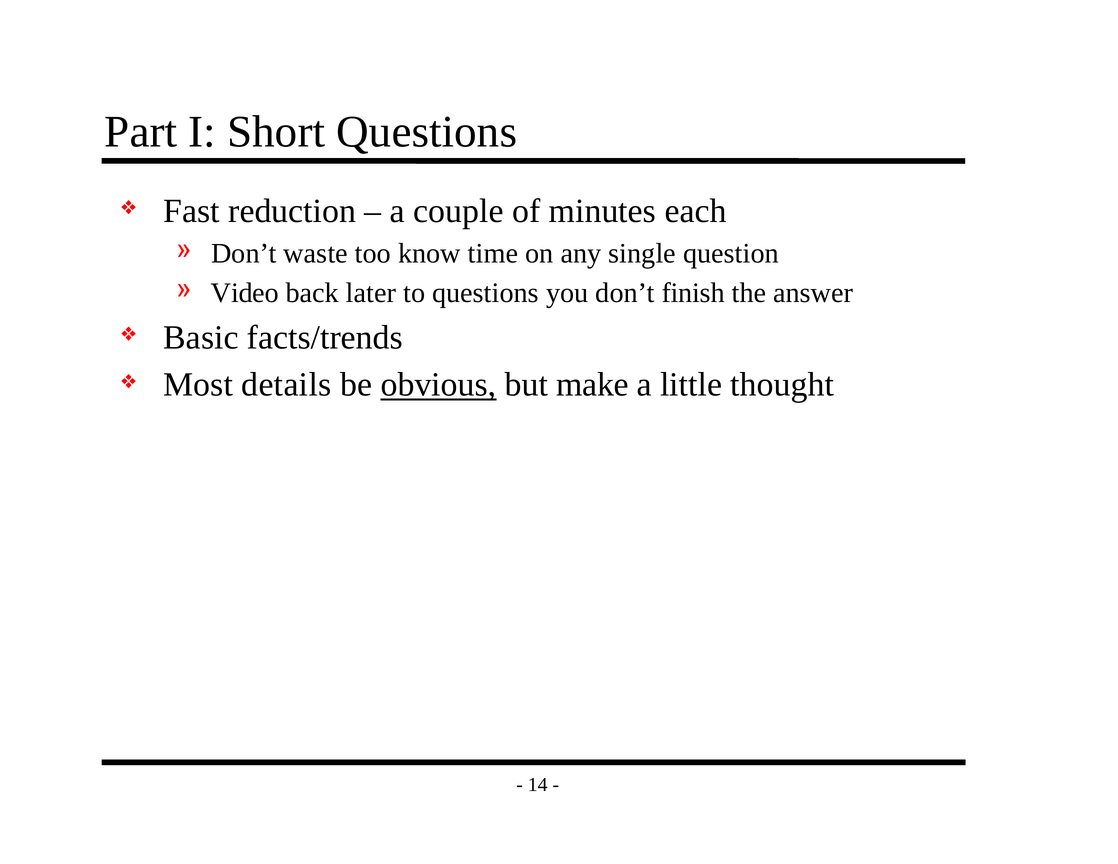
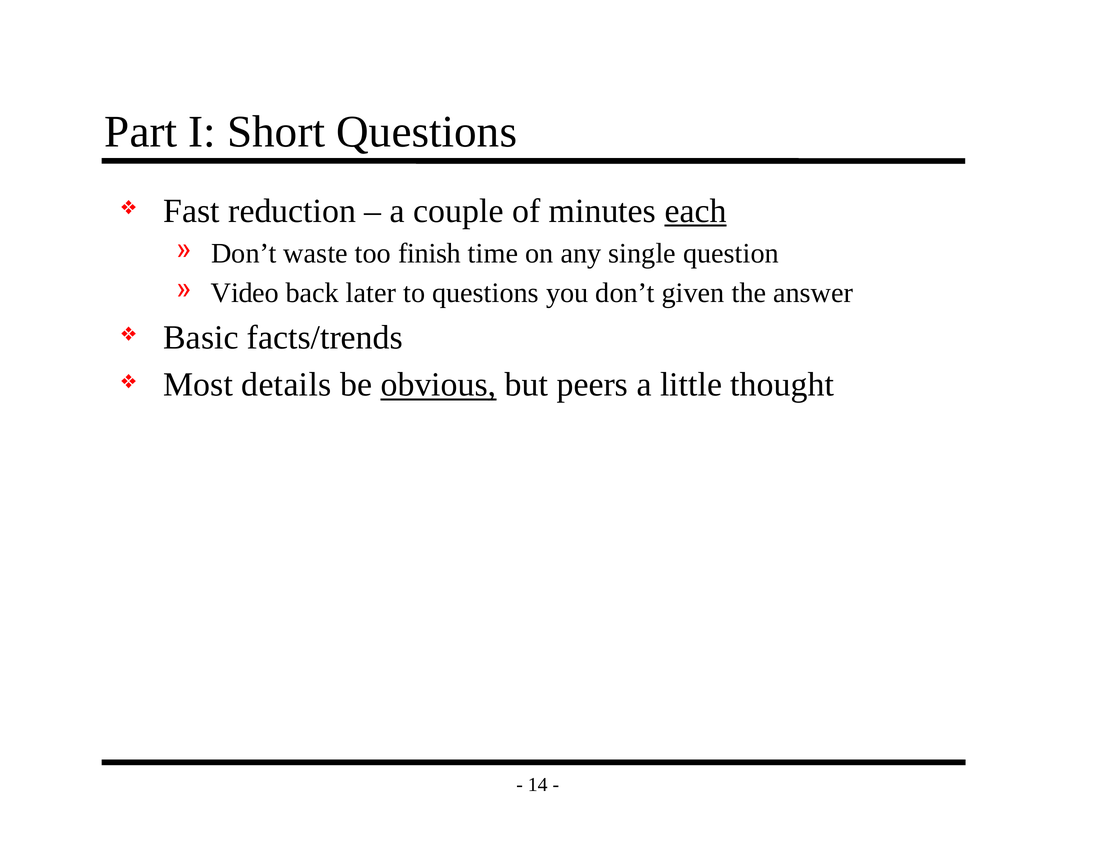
each underline: none -> present
know: know -> finish
finish: finish -> given
make: make -> peers
